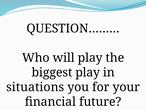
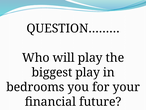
situations: situations -> bedrooms
